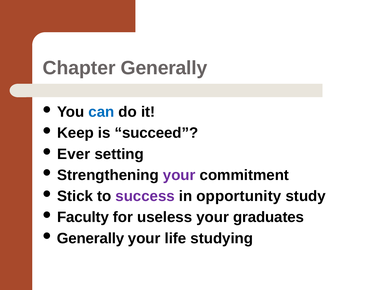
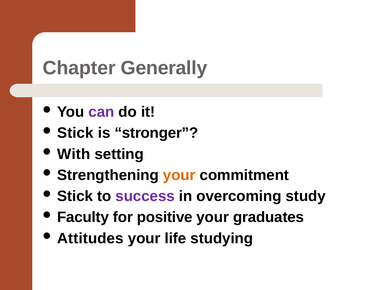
can colour: blue -> purple
Keep at (75, 133): Keep -> Stick
succeed: succeed -> stronger
Ever: Ever -> With
your at (179, 175) colour: purple -> orange
opportunity: opportunity -> overcoming
useless: useless -> positive
Generally at (91, 239): Generally -> Attitudes
